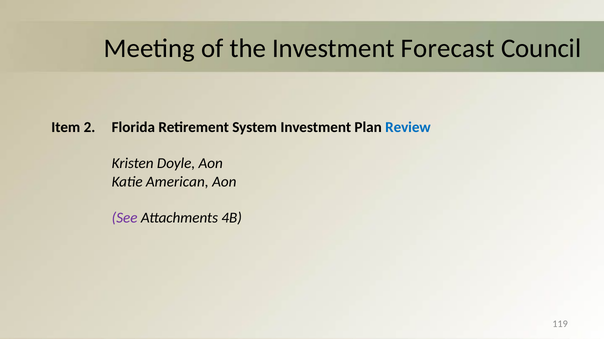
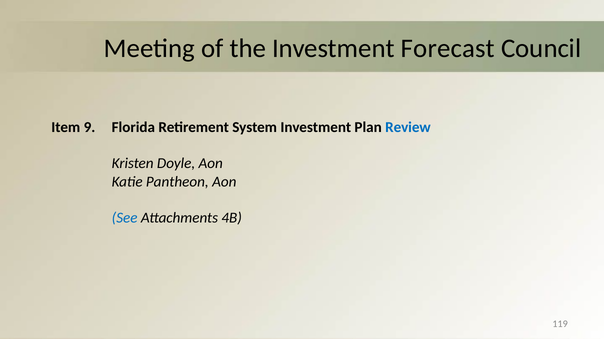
2: 2 -> 9
American: American -> Pantheon
See colour: purple -> blue
